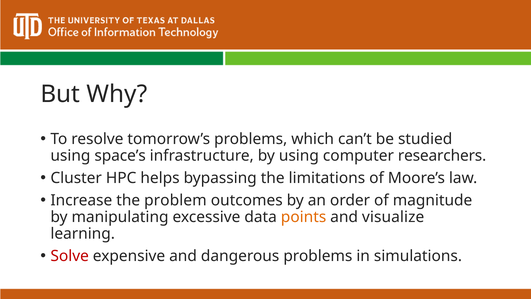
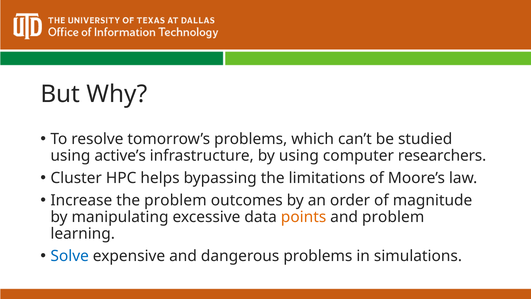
space’s: space’s -> active’s
and visualize: visualize -> problem
Solve colour: red -> blue
